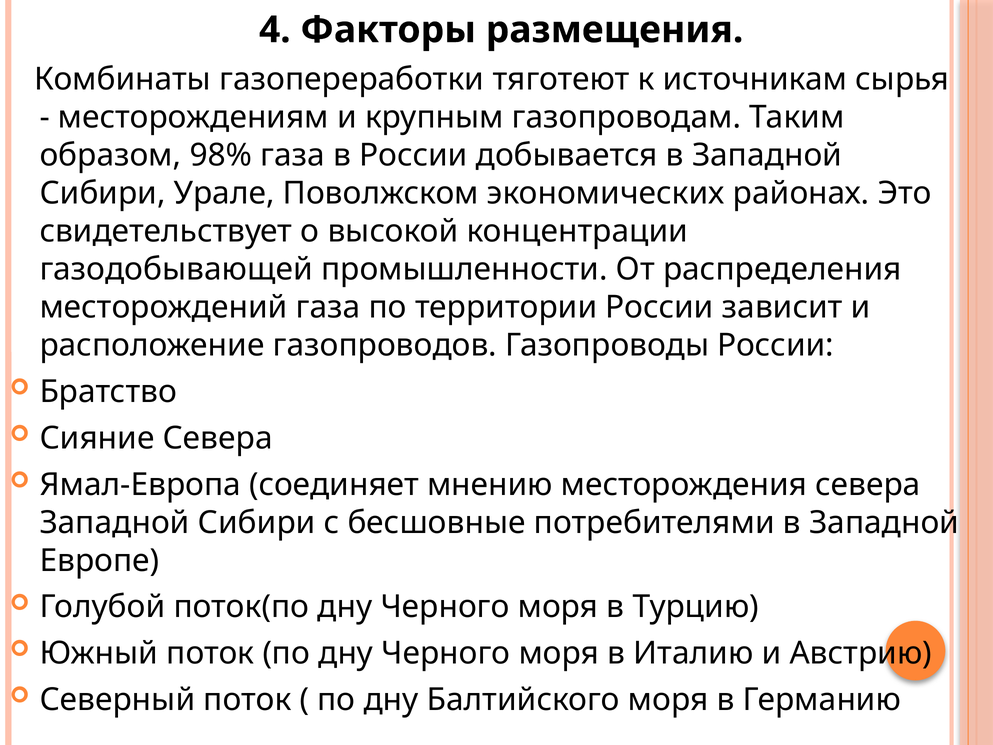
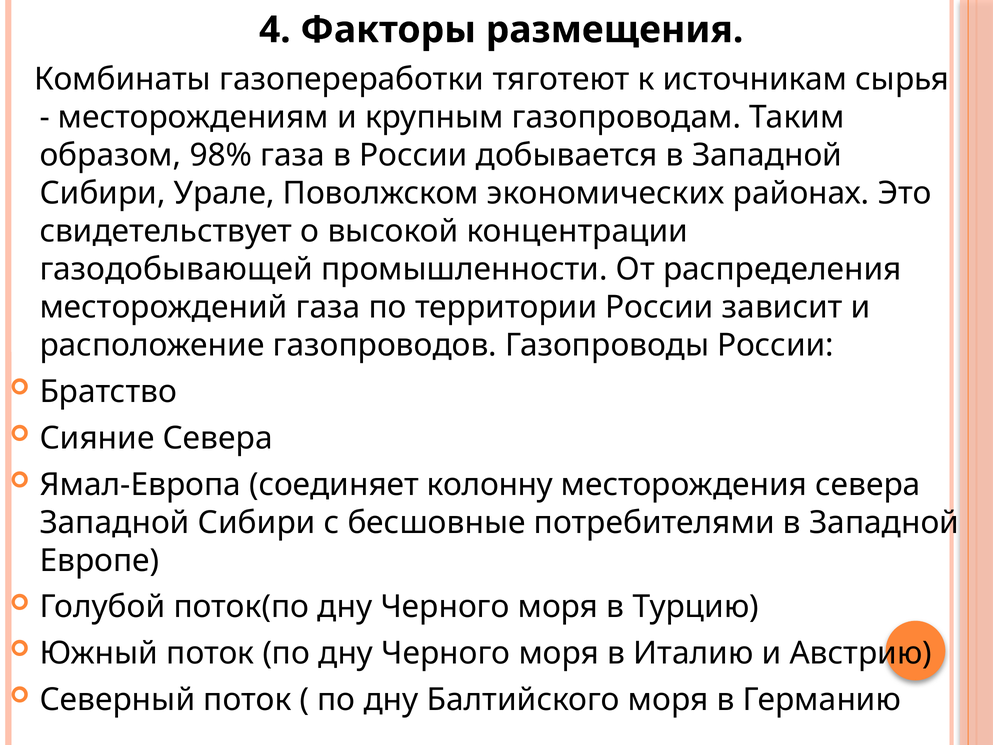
мнению: мнению -> колонну
